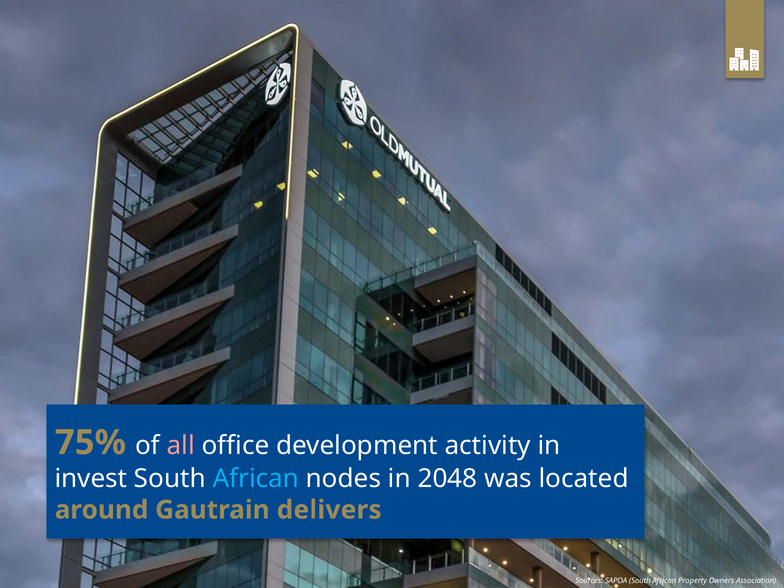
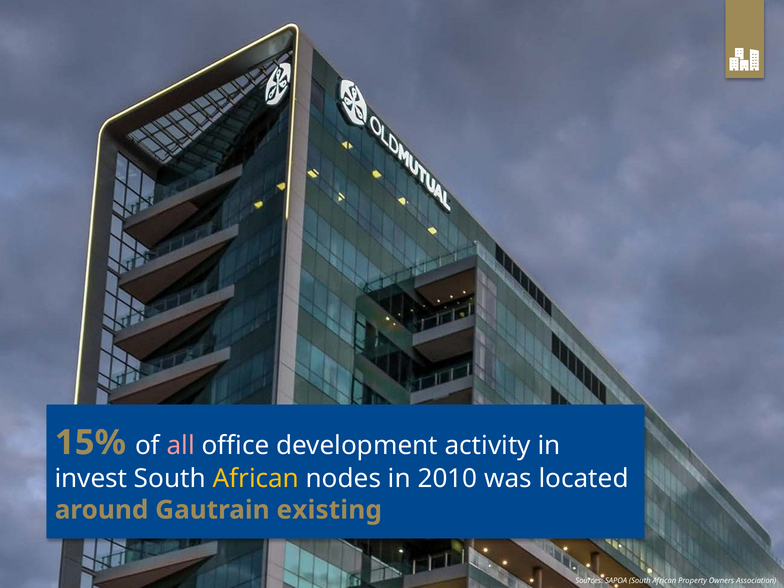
75%: 75% -> 15%
African at (256, 479) colour: light blue -> yellow
2048: 2048 -> 2010
delivers: delivers -> existing
